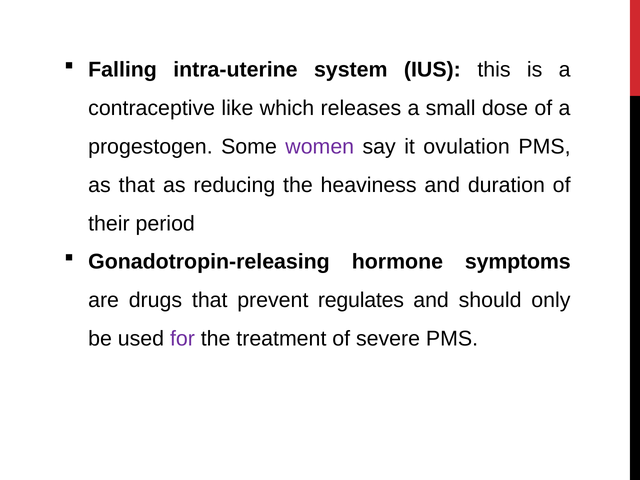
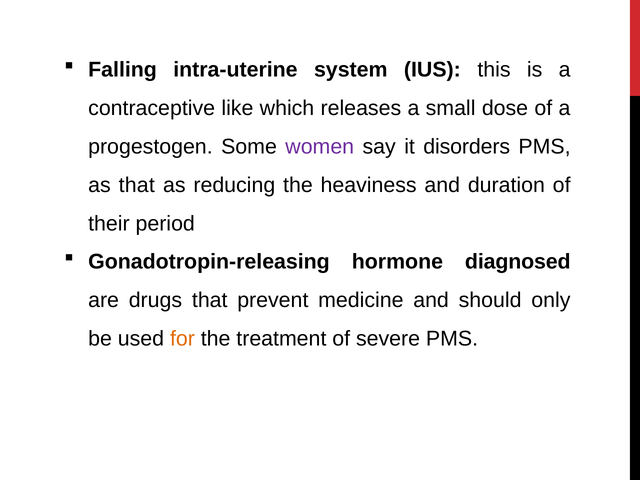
ovulation: ovulation -> disorders
symptoms: symptoms -> diagnosed
regulates: regulates -> medicine
for colour: purple -> orange
